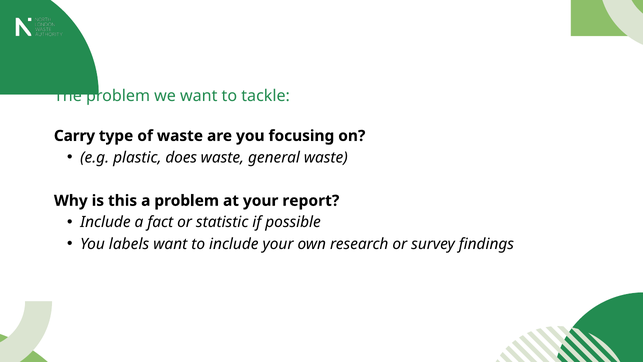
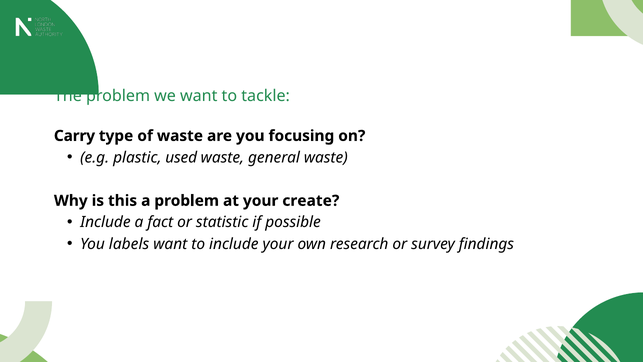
does: does -> used
report: report -> create
